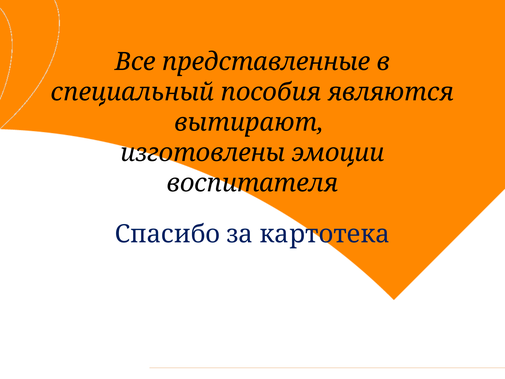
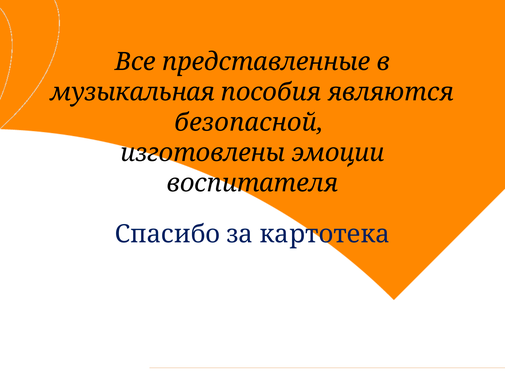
специальный: специальный -> музыкальная
вытирают: вытирают -> безопасной
